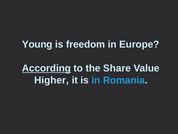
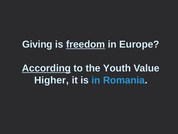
Young: Young -> Giving
freedom underline: none -> present
Share: Share -> Youth
